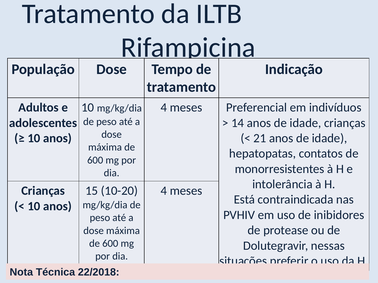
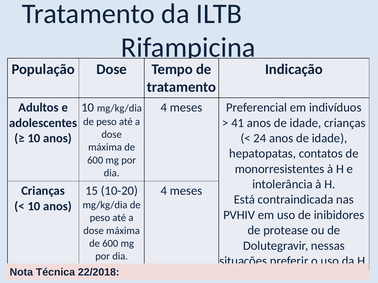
14: 14 -> 41
21: 21 -> 24
